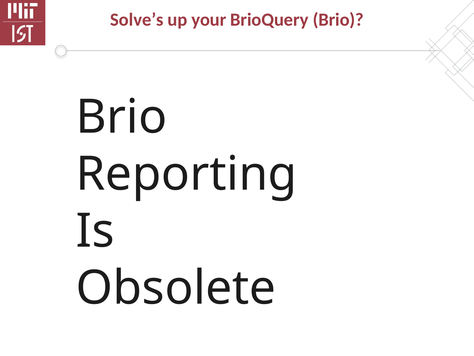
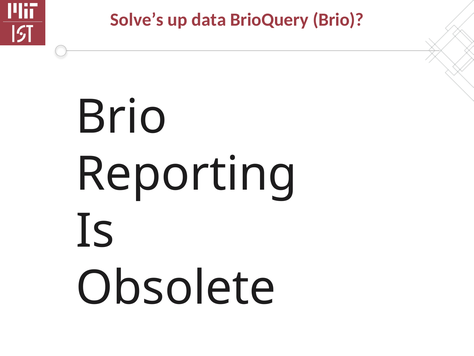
your: your -> data
